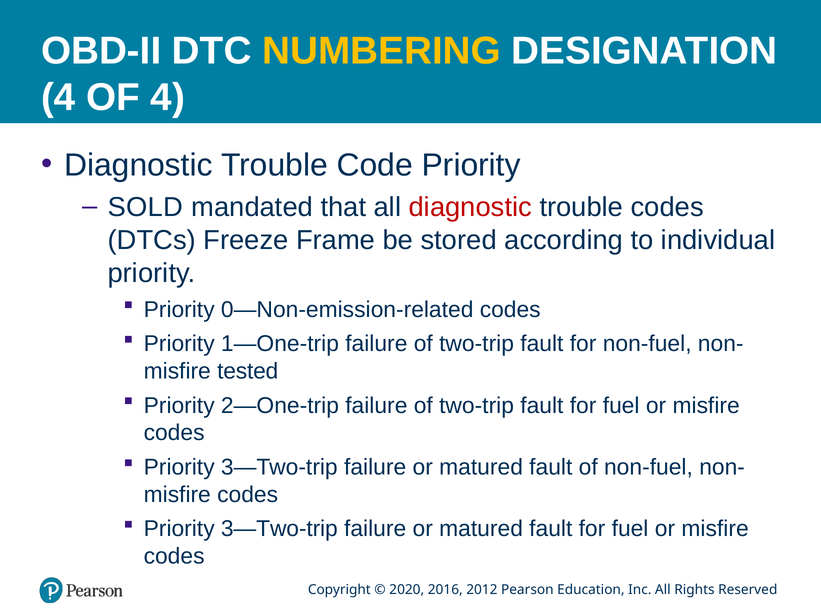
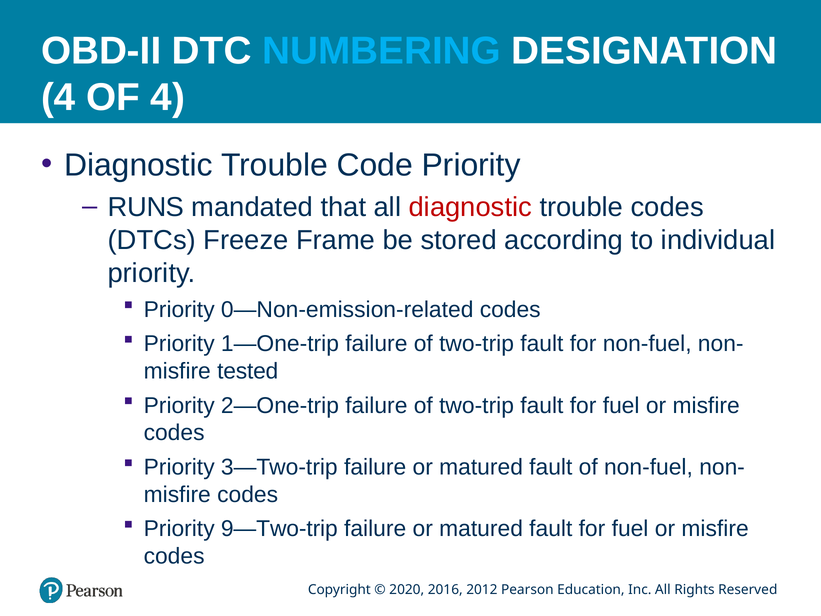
NUMBERING colour: yellow -> light blue
SOLD: SOLD -> RUNS
3—Two-trip at (279, 529): 3—Two-trip -> 9—Two-trip
